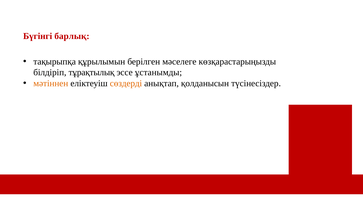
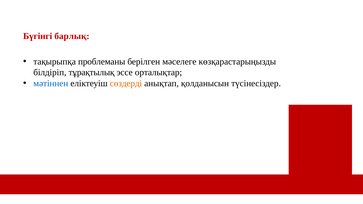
құрылымын: құрылымын -> проблеманы
ұстанымды: ұстанымды -> орталықтар
мәтіннен colour: orange -> blue
